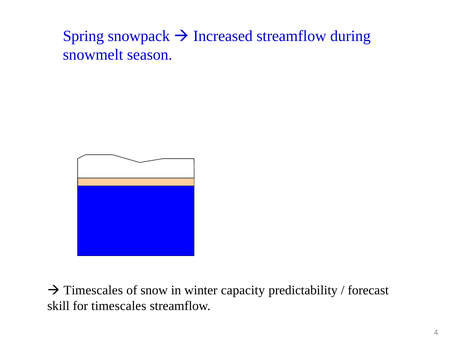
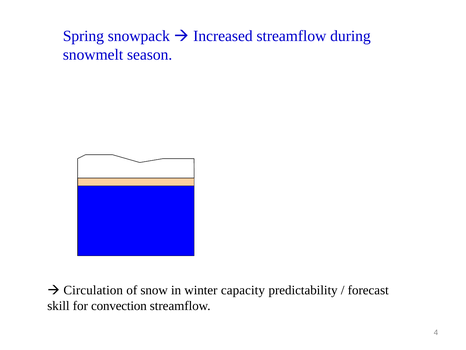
Timescales at (93, 290): Timescales -> Circulation
for timescales: timescales -> convection
